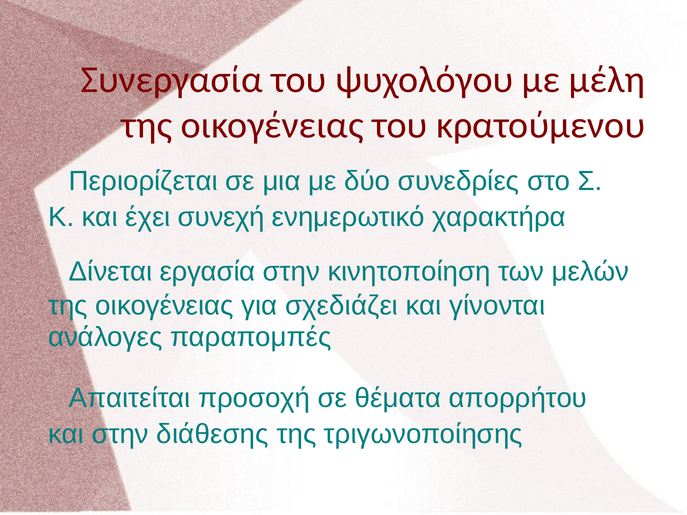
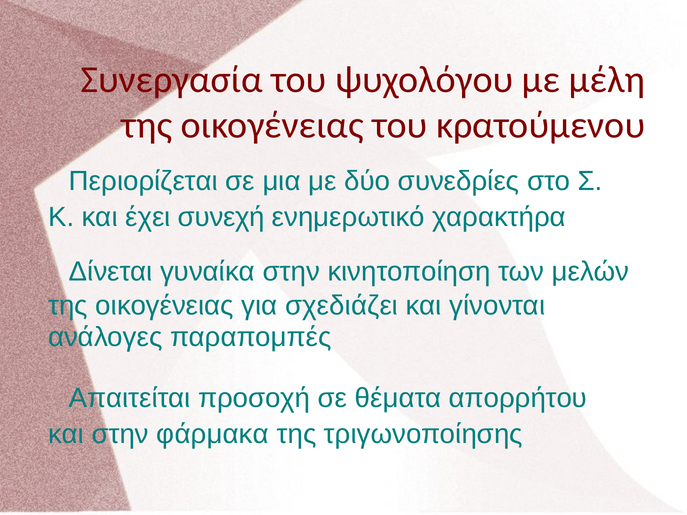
εργασία: εργασία -> γυναίκα
διάθεσης: διάθεσης -> φάρμακα
